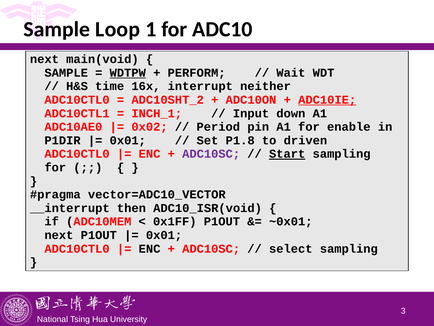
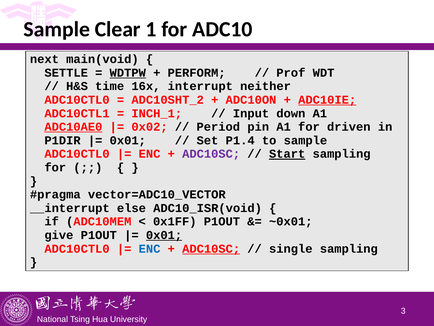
Loop: Loop -> Clear
SAMPLE at (66, 73): SAMPLE -> SETTLE
Wait: Wait -> Prof
ADC10AE0 underline: none -> present
enable: enable -> driven
P1.8: P1.8 -> P1.4
to driven: driven -> sample
then: then -> else
next at (59, 235): next -> give
0x01 at (164, 235) underline: none -> present
ENC at (150, 248) colour: black -> blue
ADC10SC at (211, 248) underline: none -> present
select: select -> single
